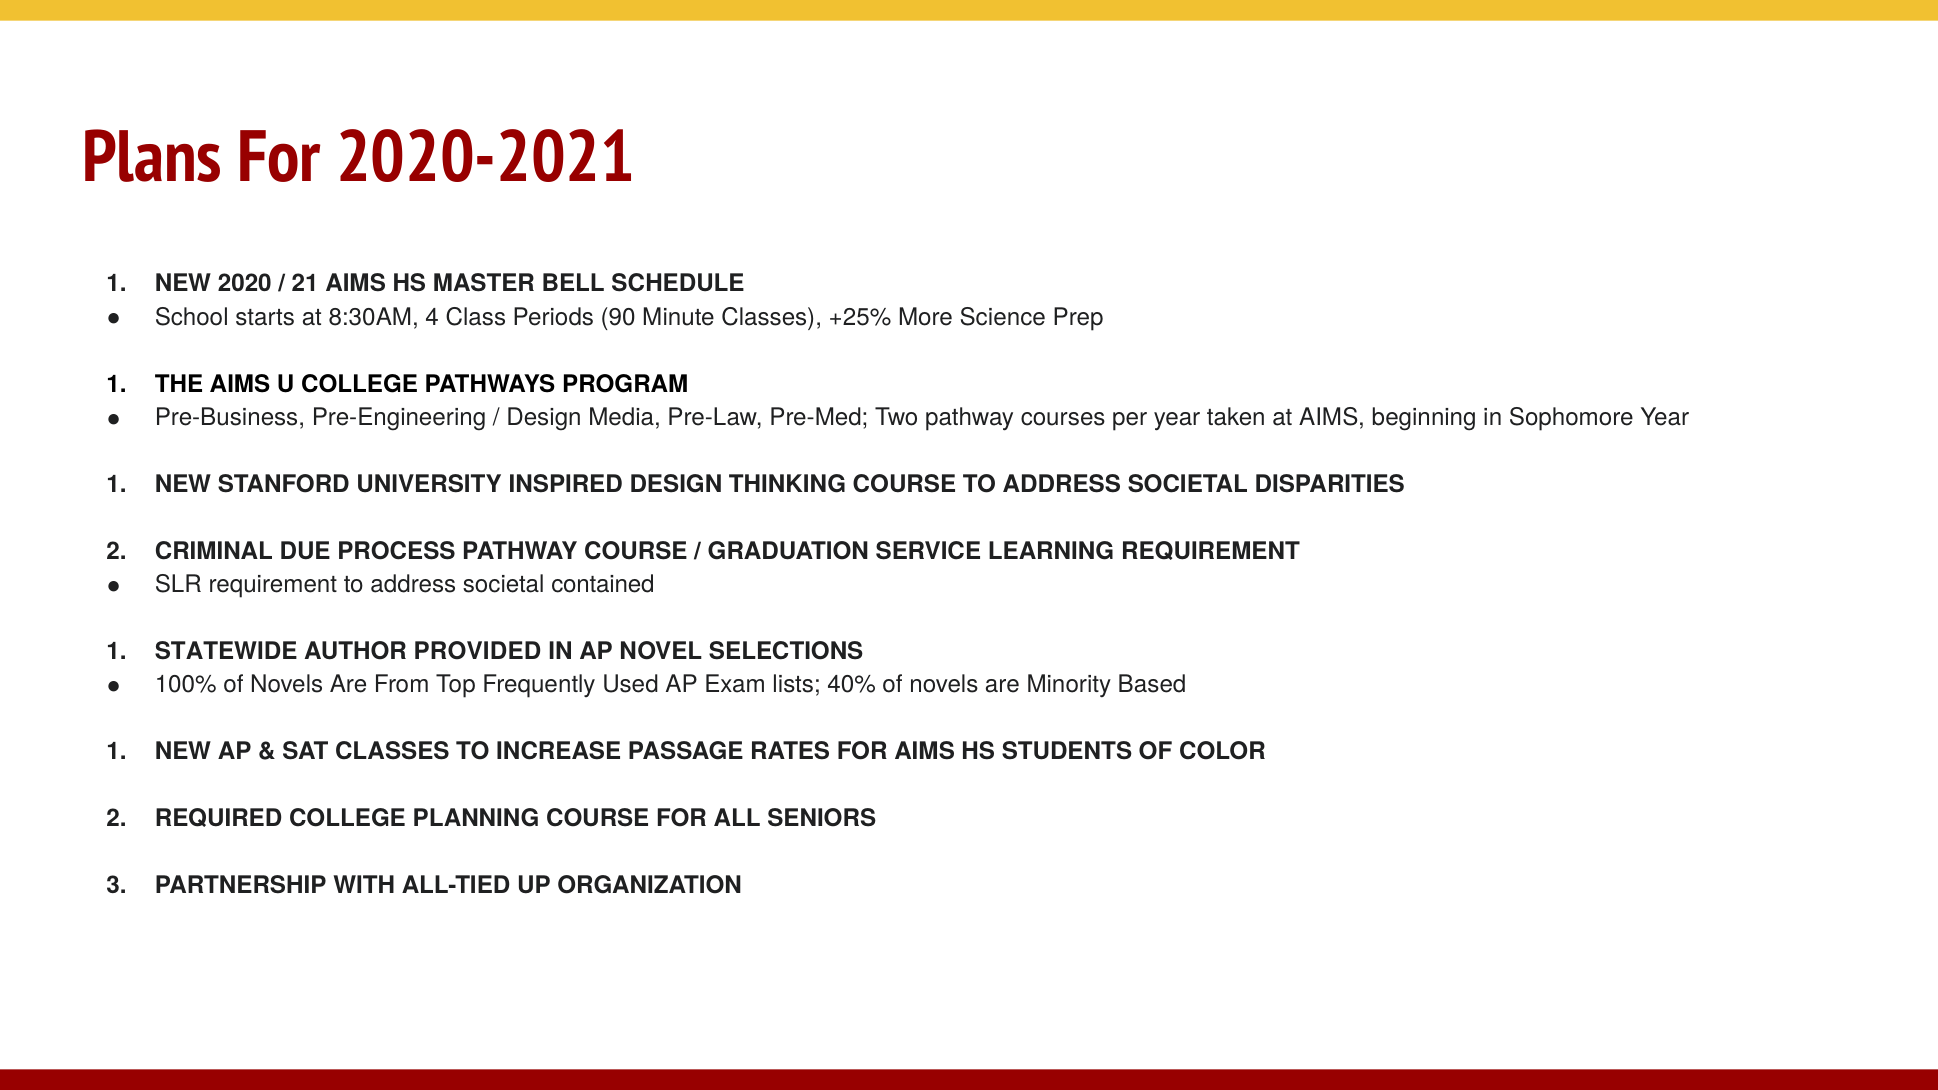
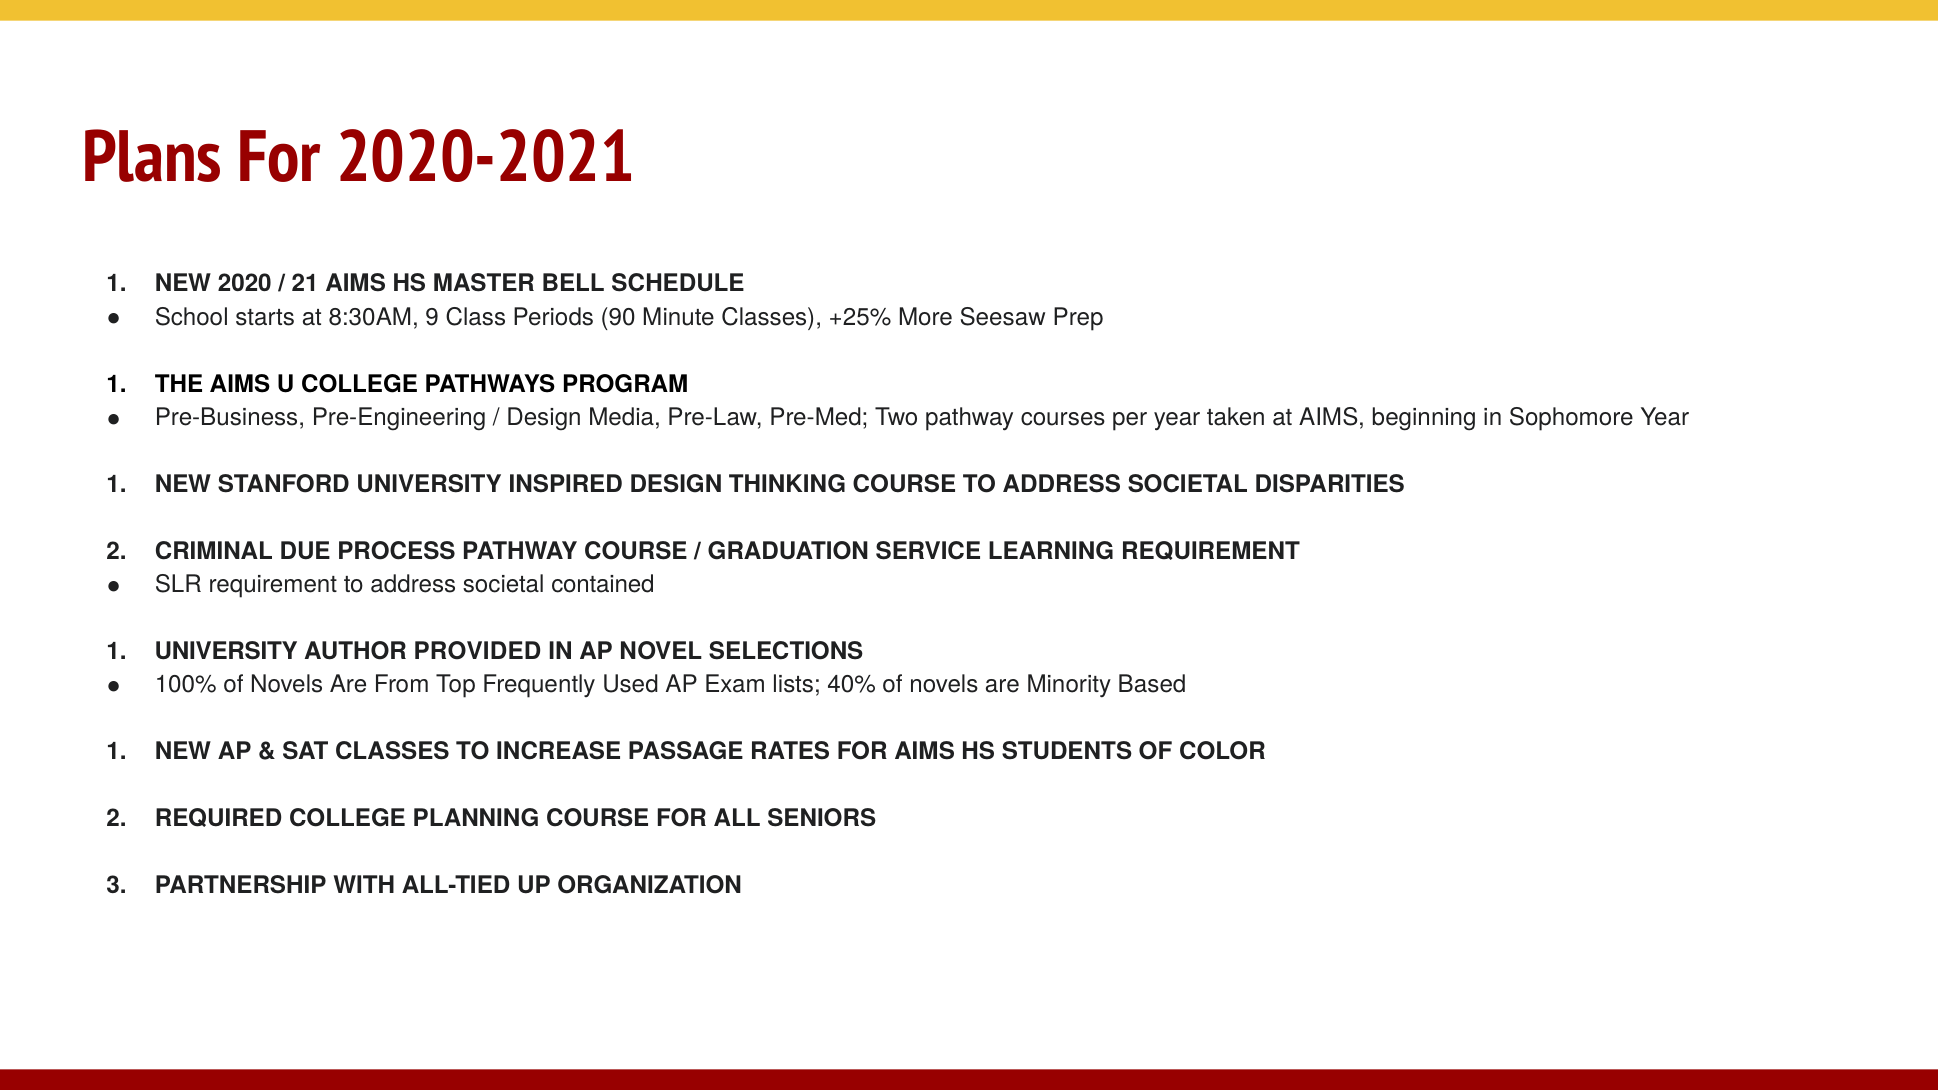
4: 4 -> 9
Science: Science -> Seesaw
STATEWIDE at (226, 651): STATEWIDE -> UNIVERSITY
